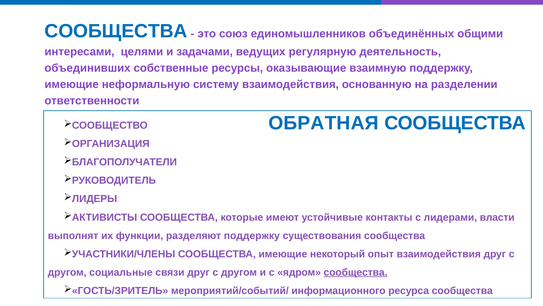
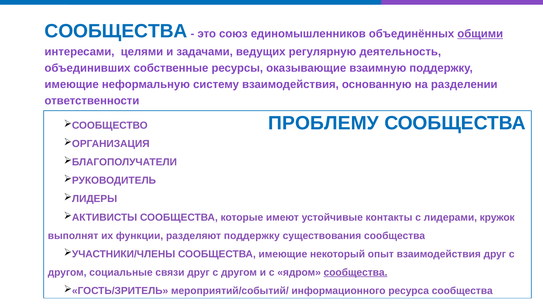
общими underline: none -> present
ОБРАТНАЯ: ОБРАТНАЯ -> ПРОБЛЕМУ
власти: власти -> кружок
